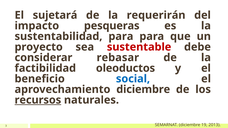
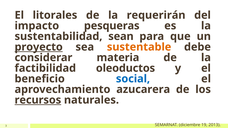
sujetará: sujetará -> litorales
sustentabilidad para: para -> sean
proyecto underline: none -> present
sustentable colour: red -> orange
rebasar: rebasar -> materia
aprovechamiento diciembre: diciembre -> azucarera
